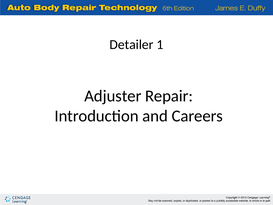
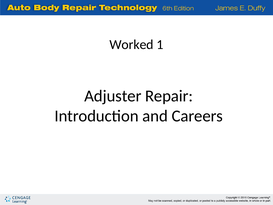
Detailer: Detailer -> Worked
